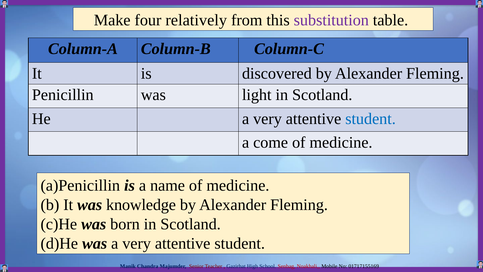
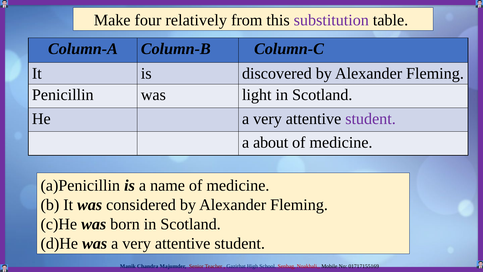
student at (371, 119) colour: blue -> purple
come: come -> about
knowledge: knowledge -> considered
